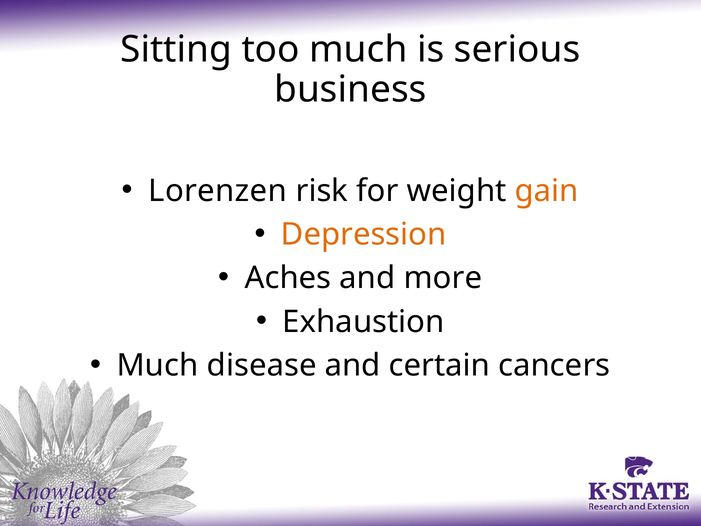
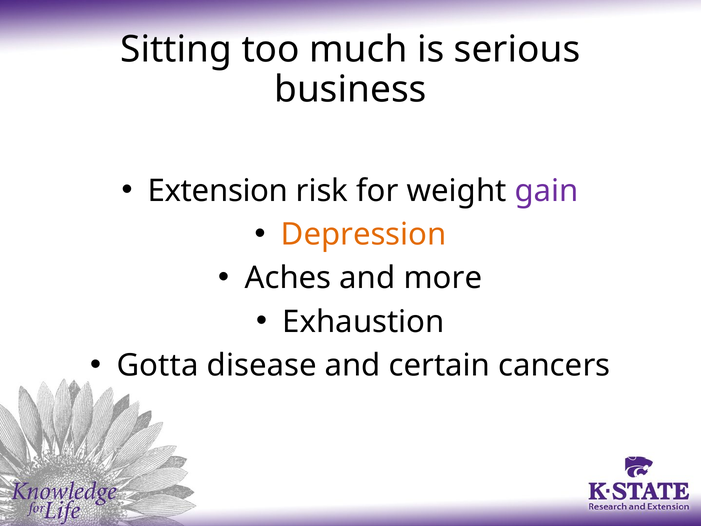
Lorenzen: Lorenzen -> Extension
gain colour: orange -> purple
Much at (158, 365): Much -> Gotta
